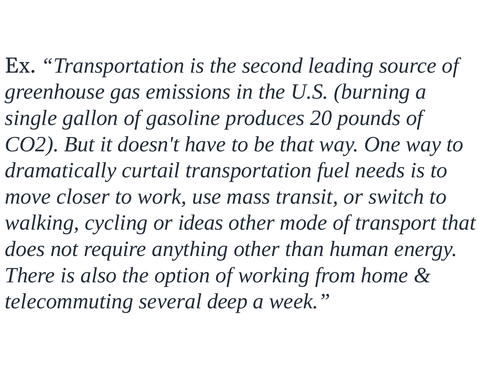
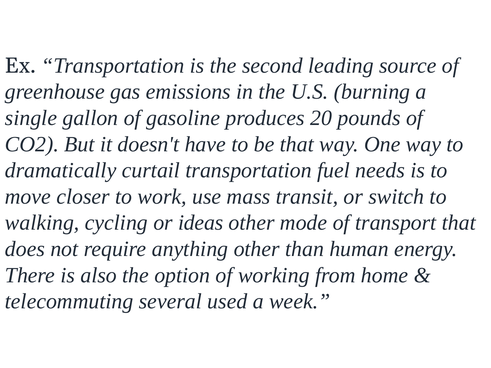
deep: deep -> used
